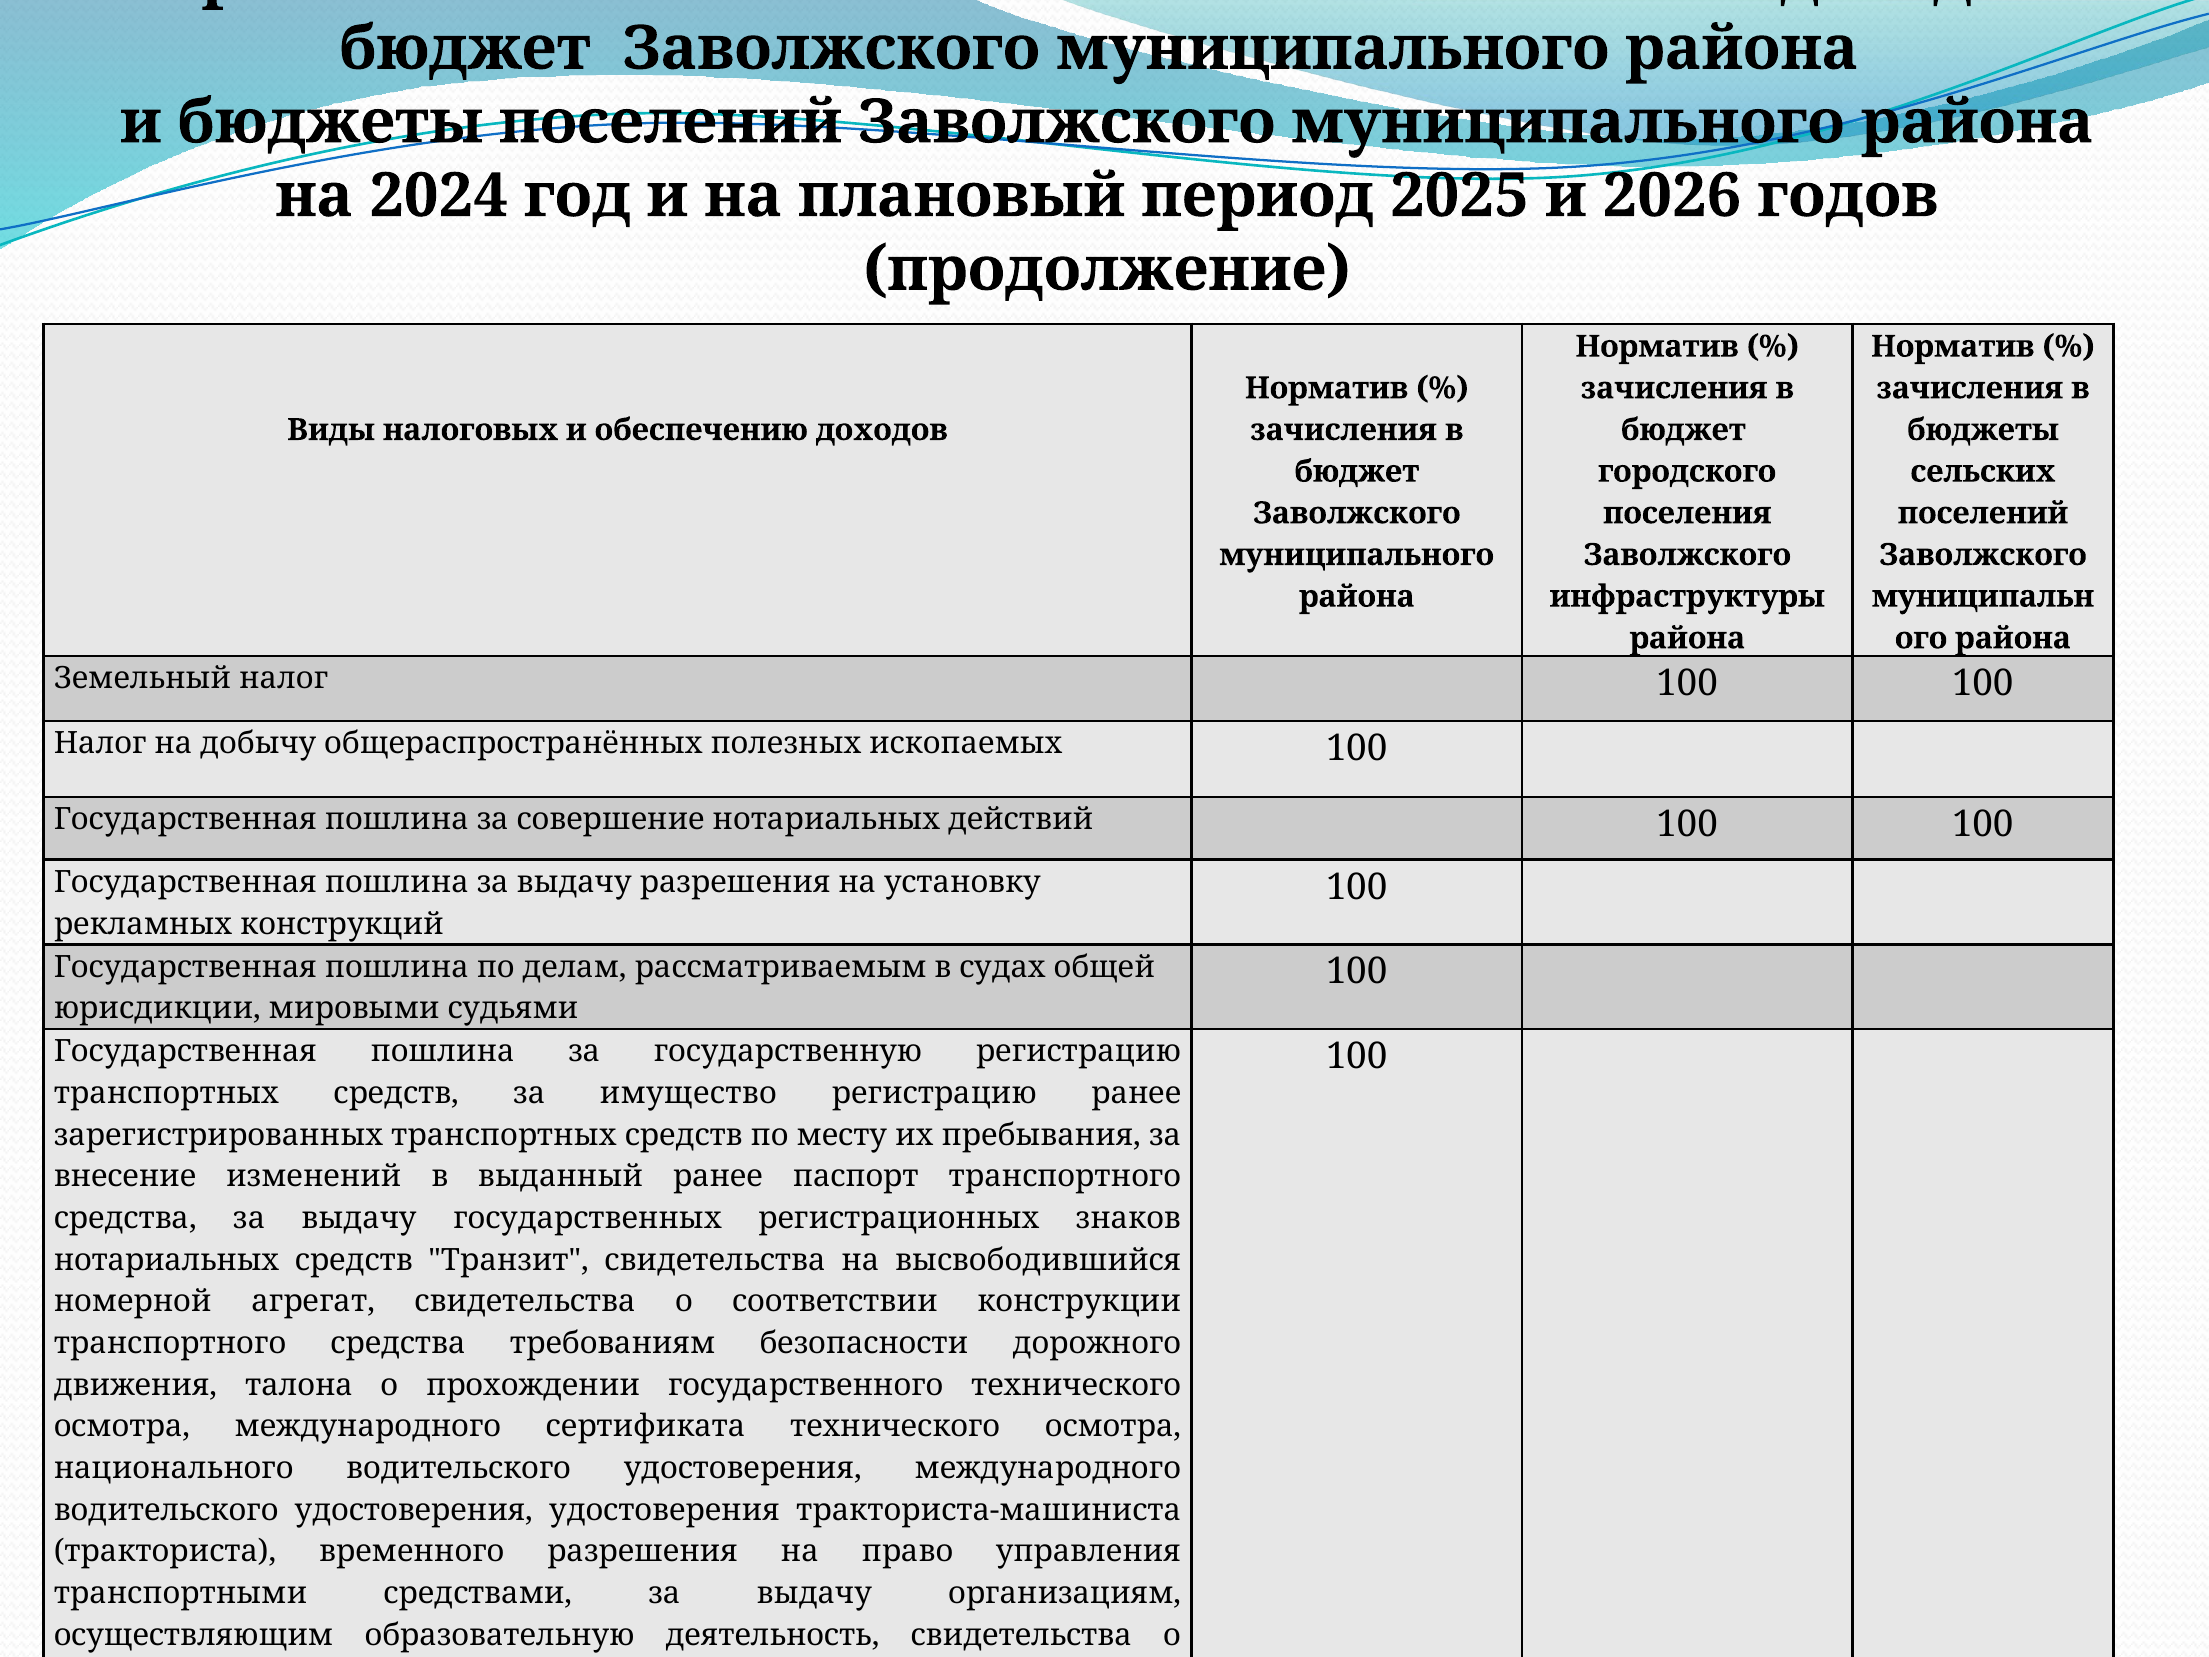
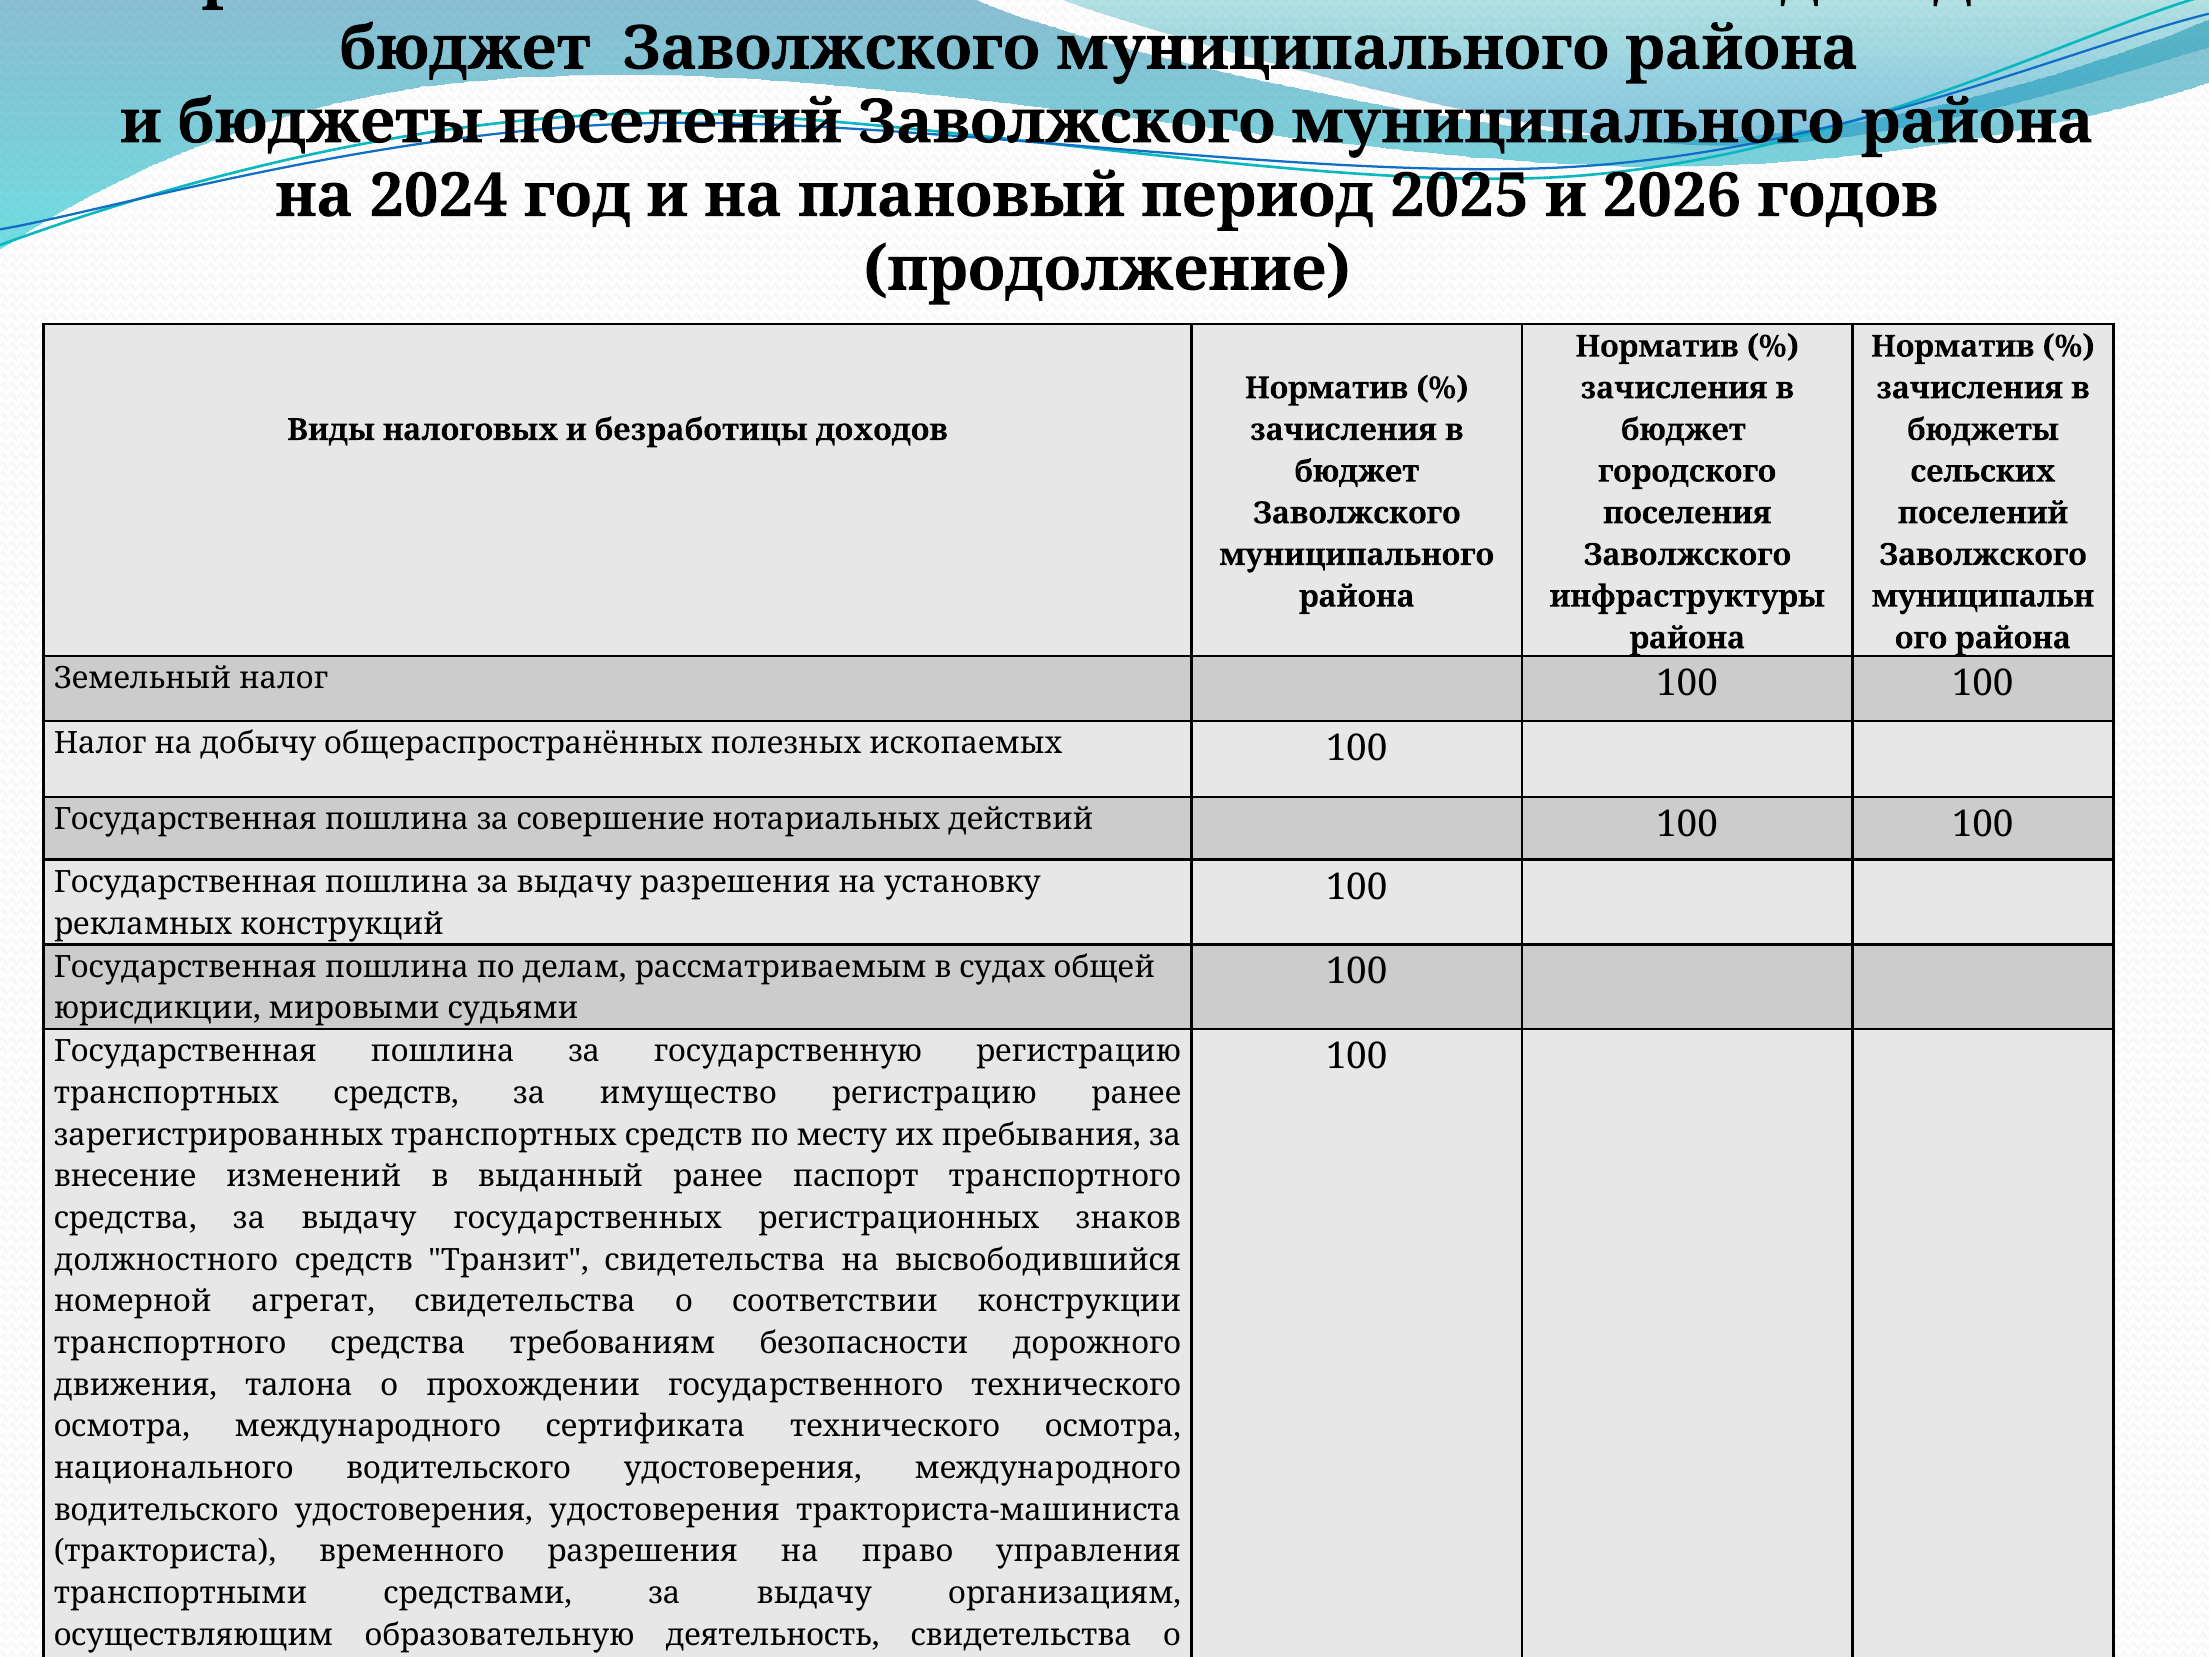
обеспечению: обеспечению -> безработицы
нотариальных at (167, 1260): нотариальных -> должностного
